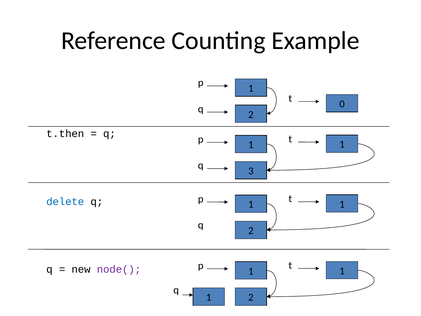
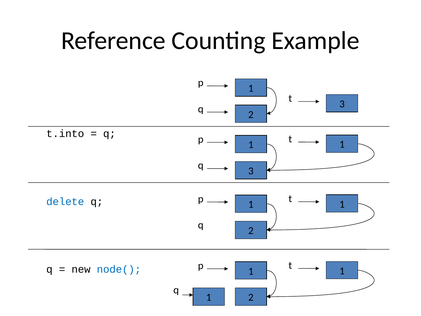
q 0: 0 -> 3
t.then: t.then -> t.into
node( colour: purple -> blue
